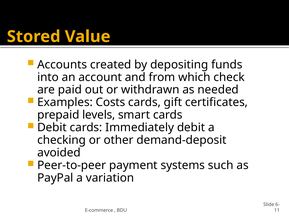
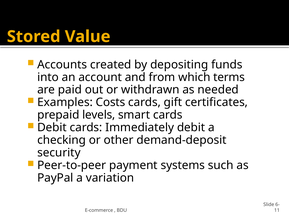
check: check -> terms
avoided: avoided -> security
